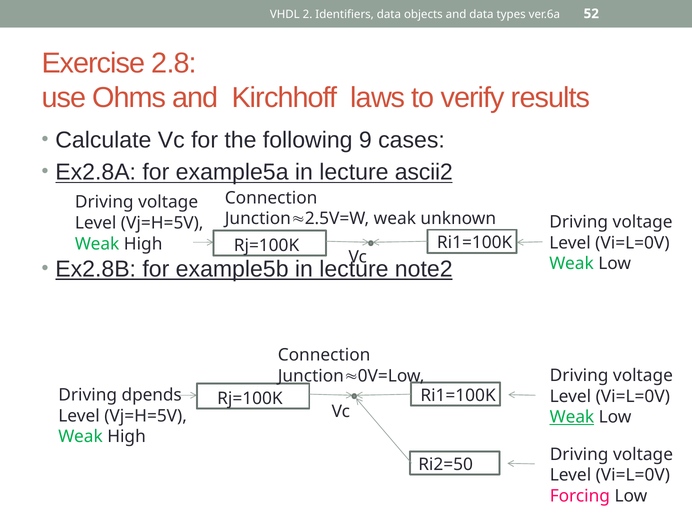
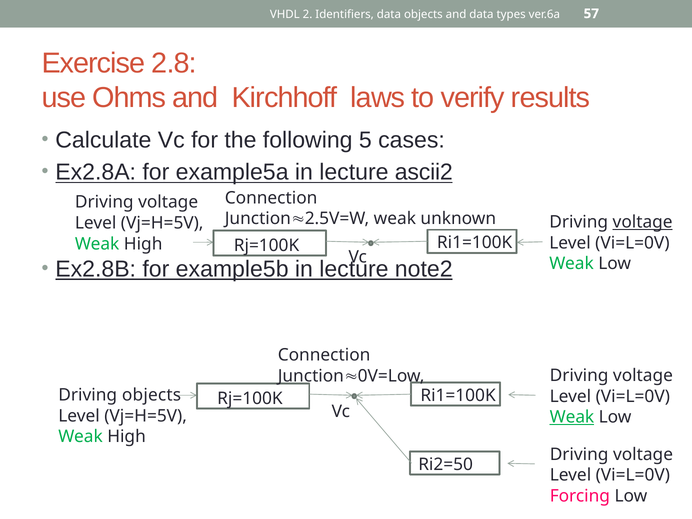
52: 52 -> 57
9: 9 -> 5
voltage at (643, 222) underline: none -> present
Driving dpends: dpends -> objects
